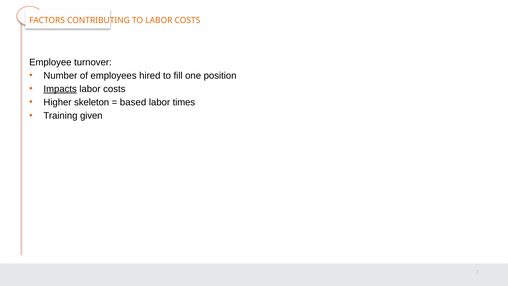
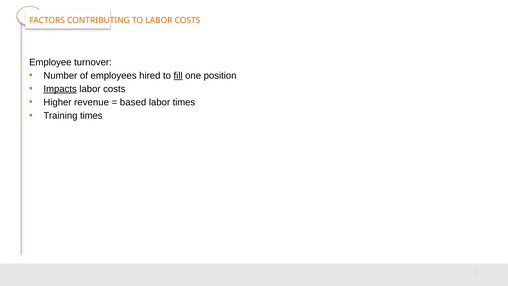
fill underline: none -> present
skeleton: skeleton -> revenue
Training given: given -> times
